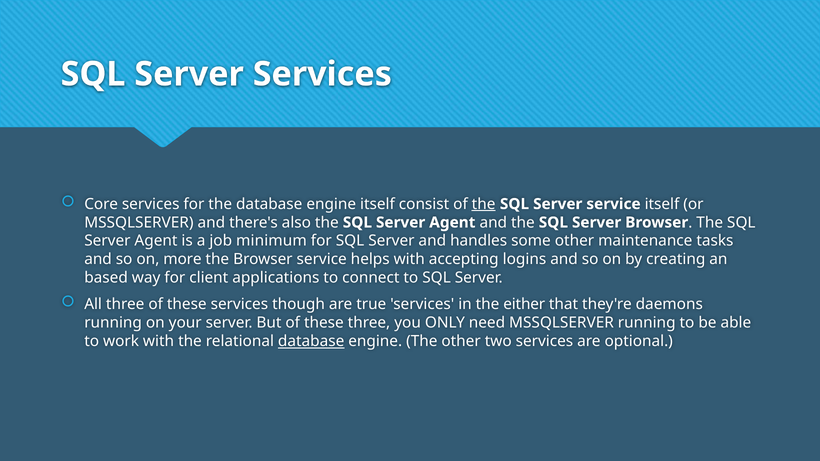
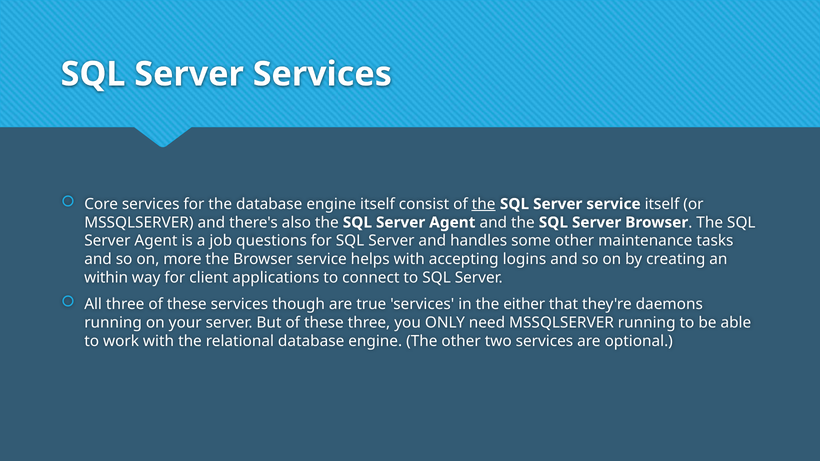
minimum: minimum -> questions
based: based -> within
database at (311, 341) underline: present -> none
